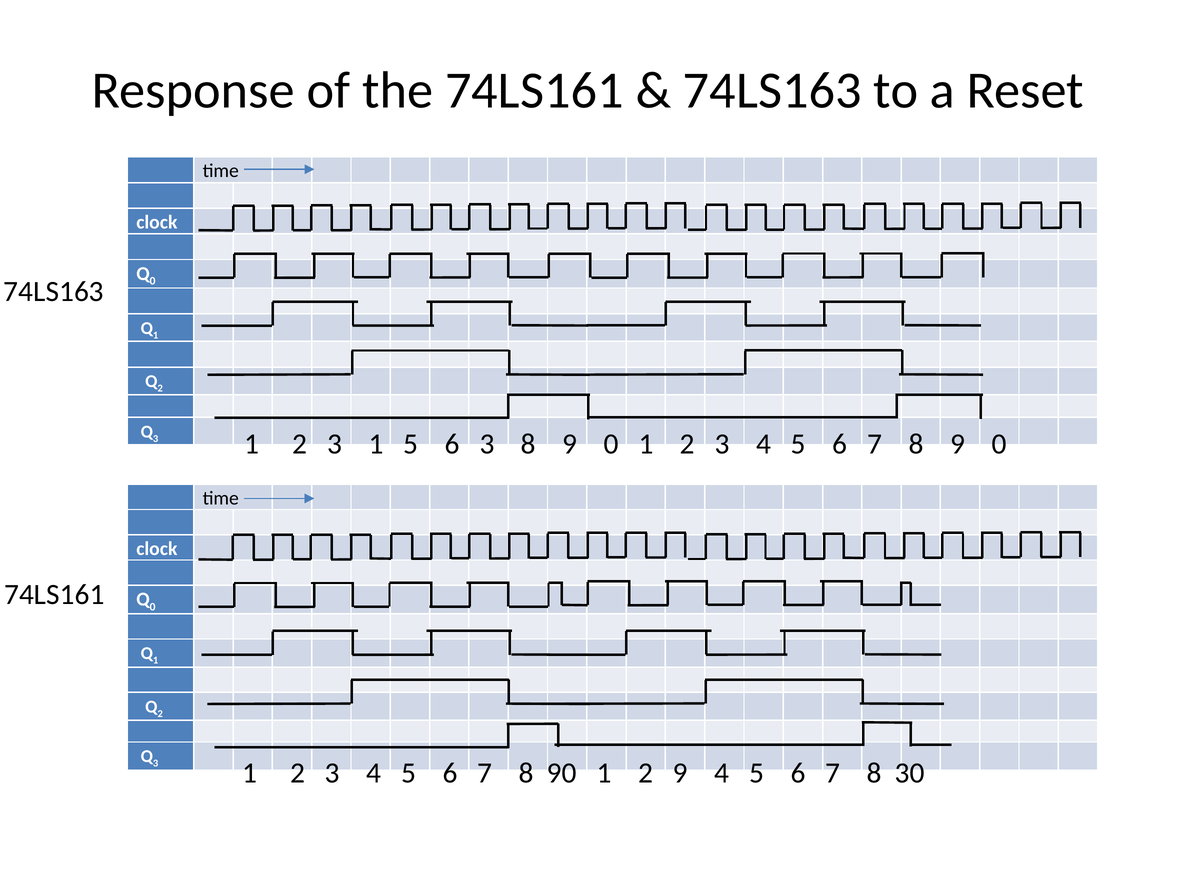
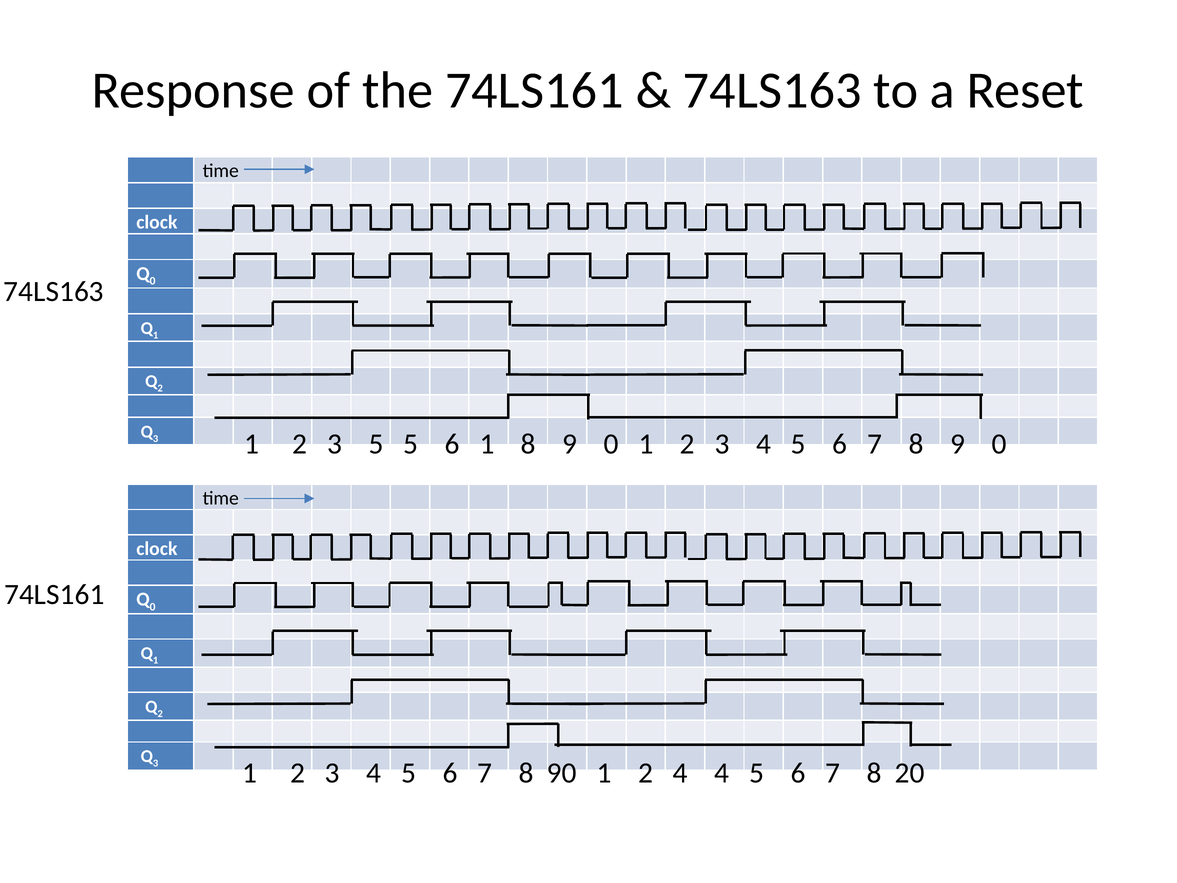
3 1: 1 -> 5
6 3: 3 -> 1
2 9: 9 -> 4
30: 30 -> 20
